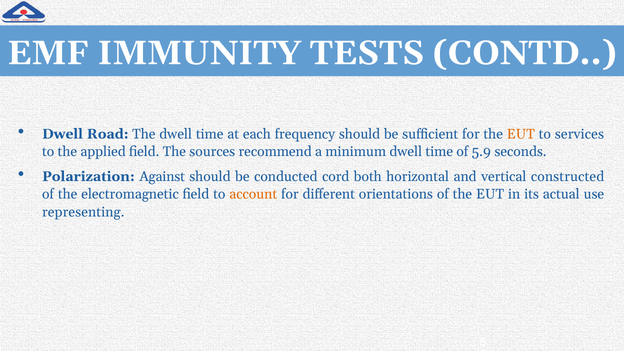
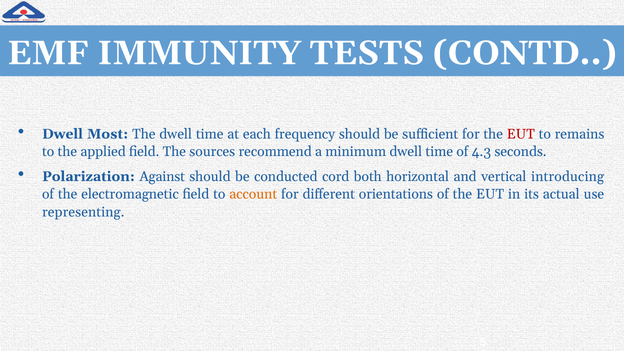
Road: Road -> Most
EUT at (521, 134) colour: orange -> red
services: services -> remains
5.9: 5.9 -> 4.3
constructed: constructed -> introducing
